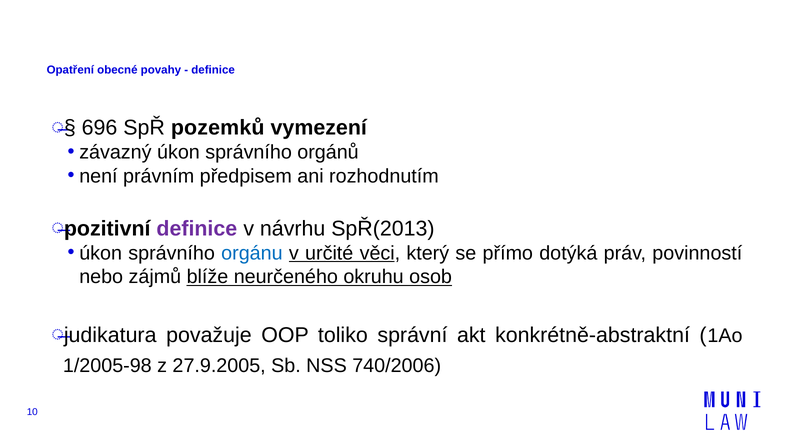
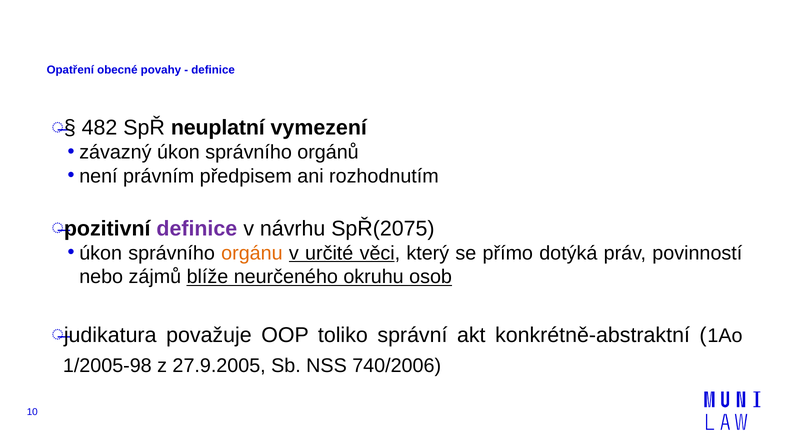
696: 696 -> 482
pozemků: pozemků -> neuplatní
SpŘ(2013: SpŘ(2013 -> SpŘ(2075
orgánu colour: blue -> orange
